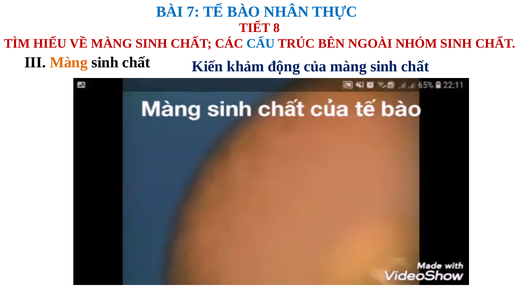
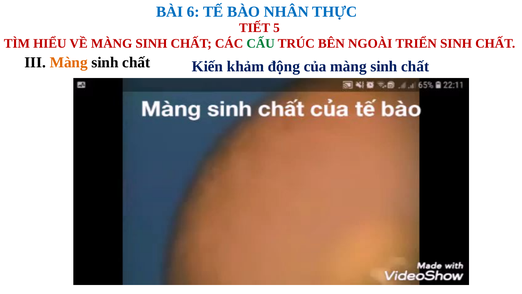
7: 7 -> 6
8: 8 -> 5
CẤU colour: blue -> green
NHÓM: NHÓM -> TRIỂN
